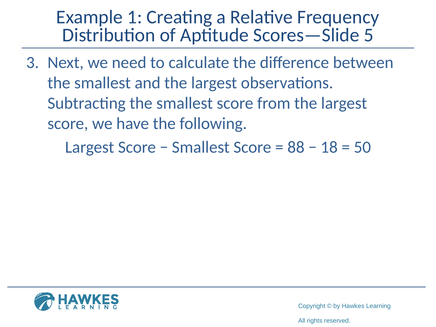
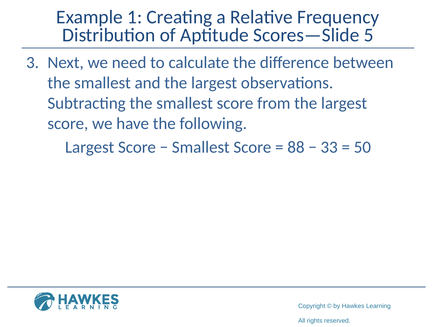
18: 18 -> 33
